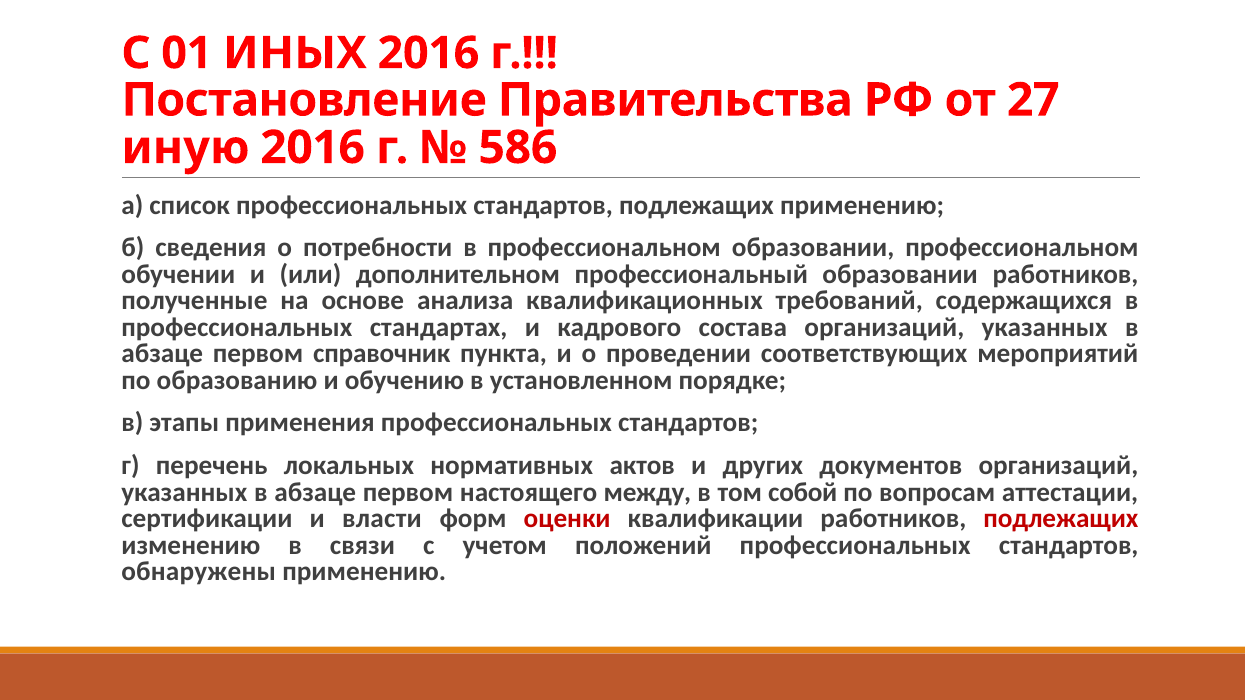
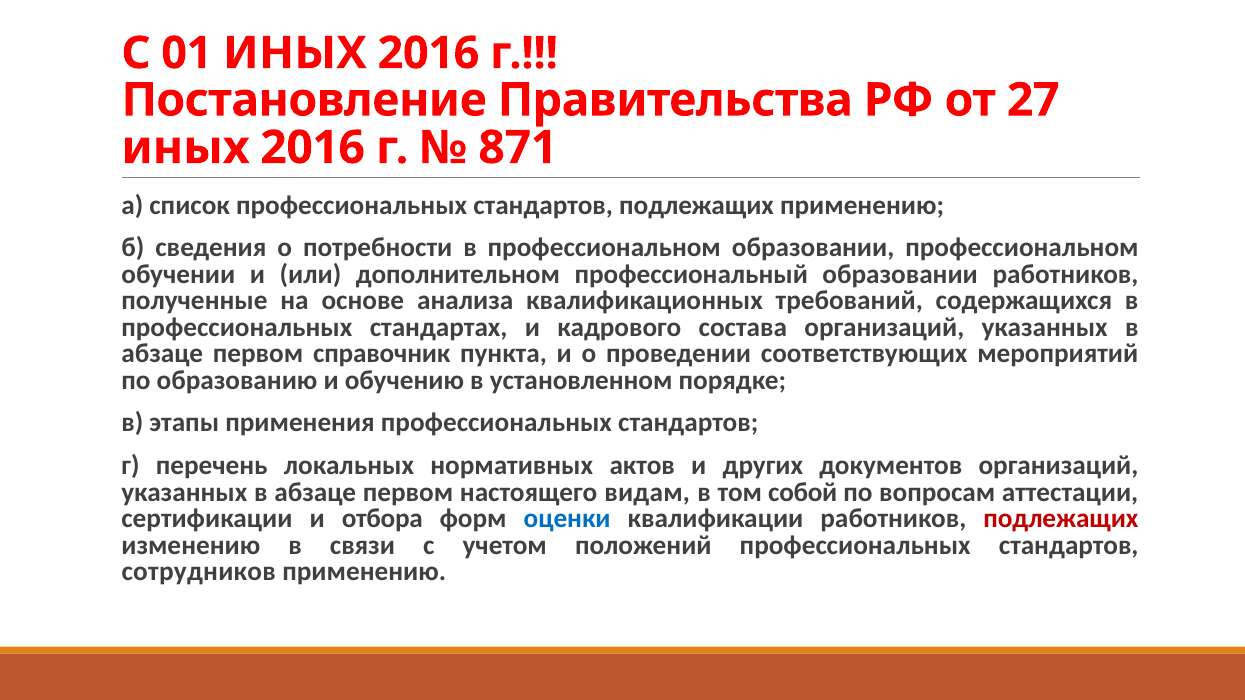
иную at (185, 148): иную -> иных
586: 586 -> 871
между: между -> видам
власти: власти -> отбора
оценки colour: red -> blue
обнаружены: обнаружены -> сотрудников
